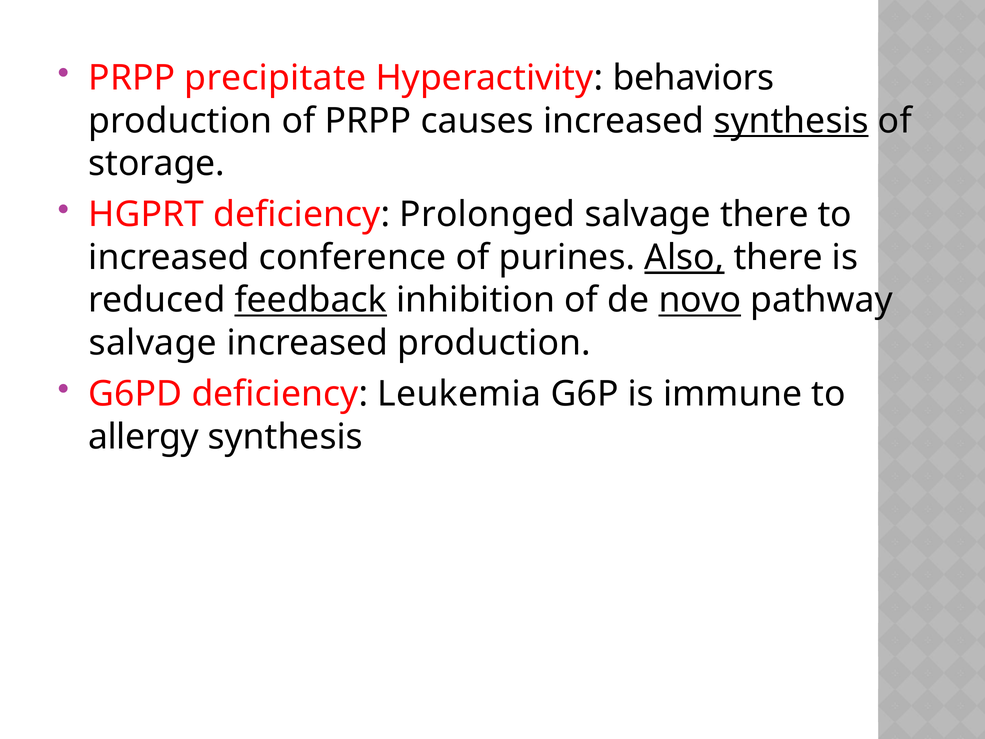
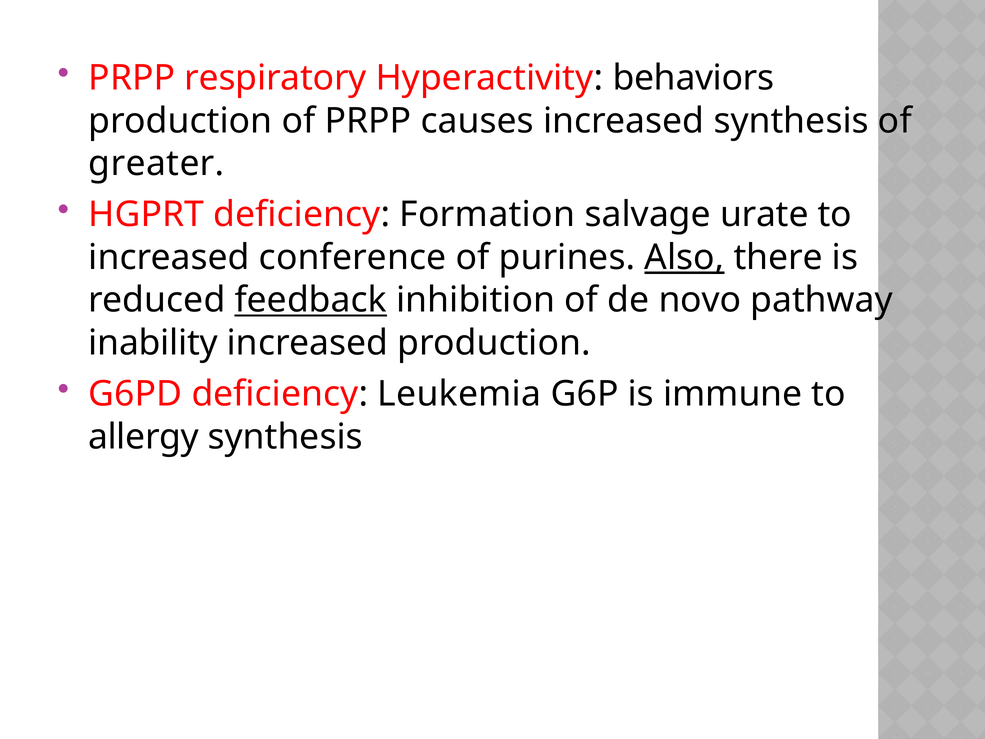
precipitate: precipitate -> respiratory
synthesis at (791, 121) underline: present -> none
storage: storage -> greater
Prolonged: Prolonged -> Formation
salvage there: there -> urate
novo underline: present -> none
salvage at (153, 343): salvage -> inability
